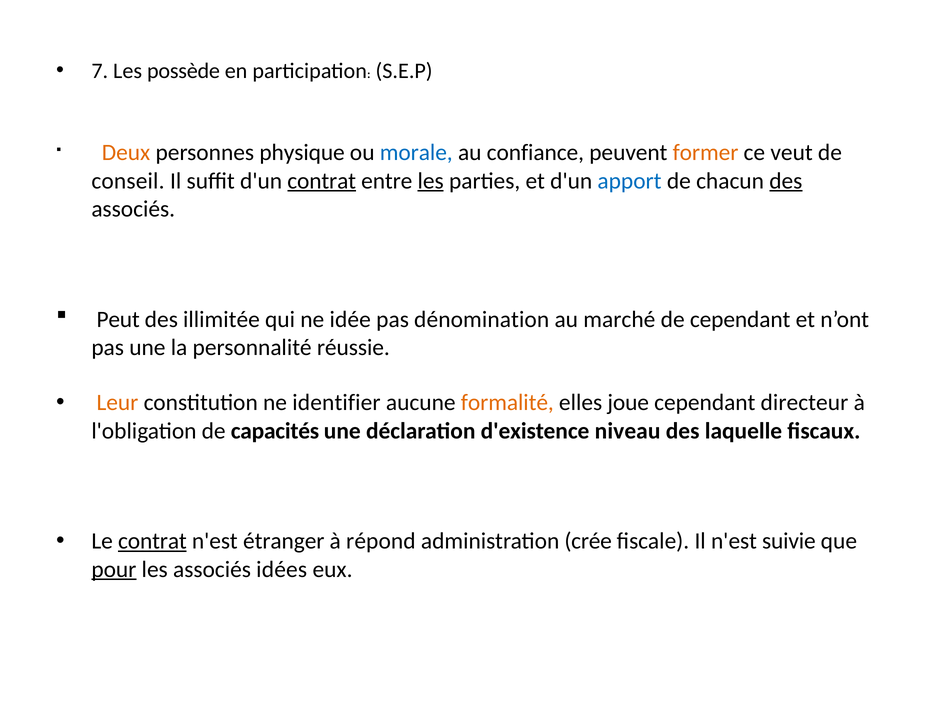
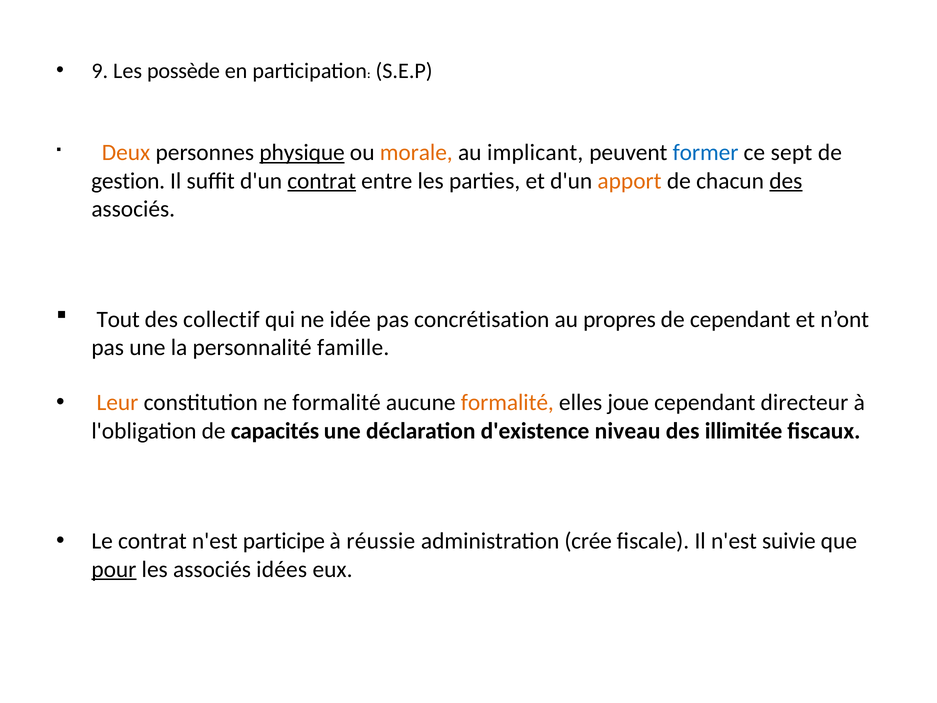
7: 7 -> 9
physique underline: none -> present
morale colour: blue -> orange
confiance: confiance -> implicant
former colour: orange -> blue
veut: veut -> sept
conseil: conseil -> gestion
les at (431, 181) underline: present -> none
apport colour: blue -> orange
Peut: Peut -> Tout
illimitée: illimitée -> collectif
dénomination: dénomination -> concrétisation
marché: marché -> propres
réussie: réussie -> famille
ne identifier: identifier -> formalité
laquelle: laquelle -> illimitée
contrat at (152, 541) underline: present -> none
étranger: étranger -> participe
répond: répond -> réussie
